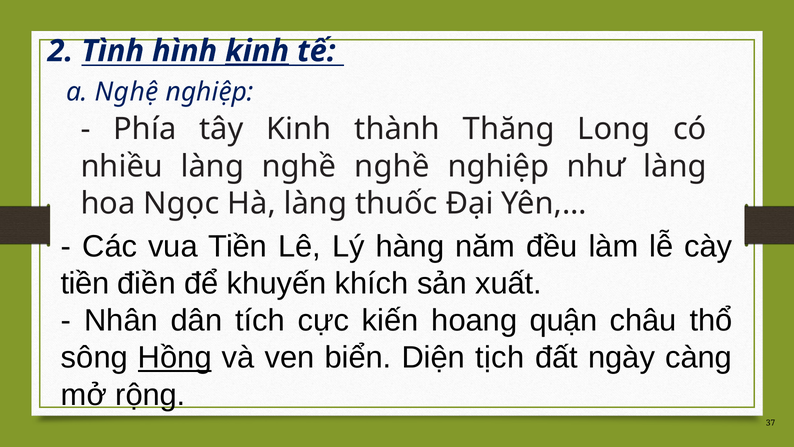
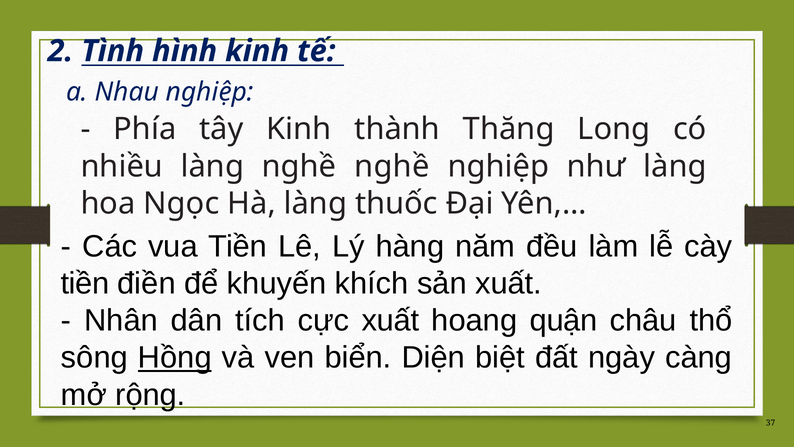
kinh at (257, 51) underline: present -> none
Nghệ: Nghệ -> Nhau
cực kiến: kiến -> xuất
tịch: tịch -> biệt
